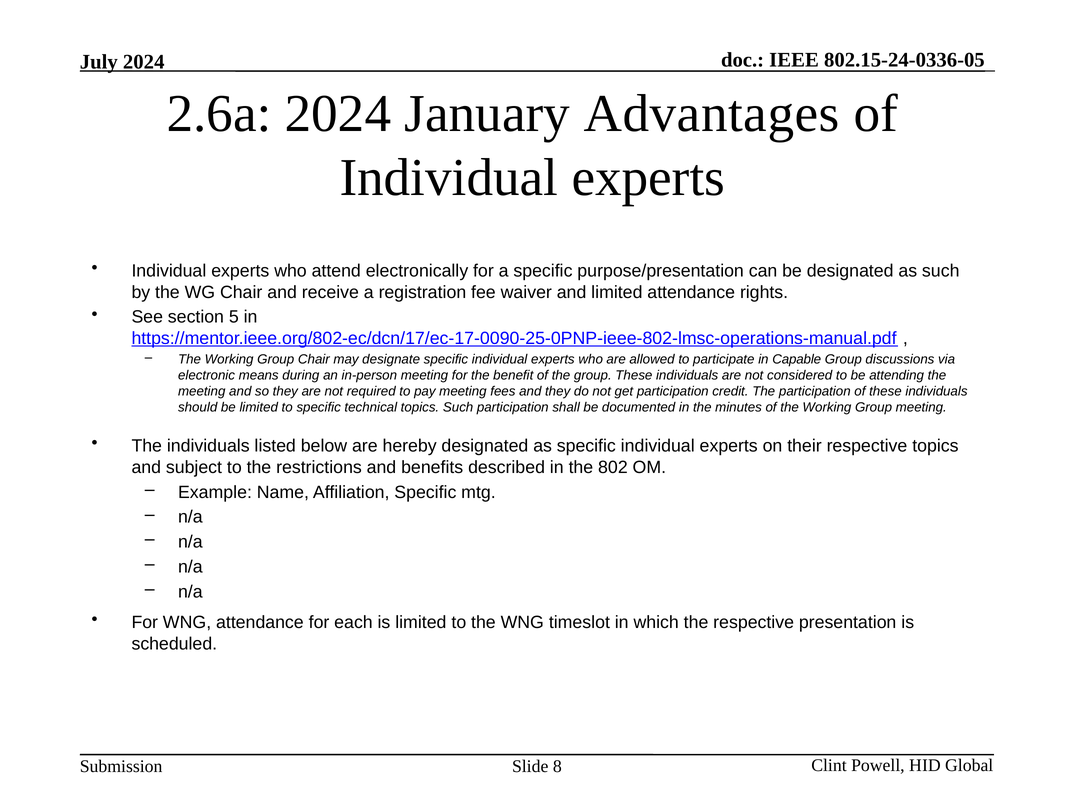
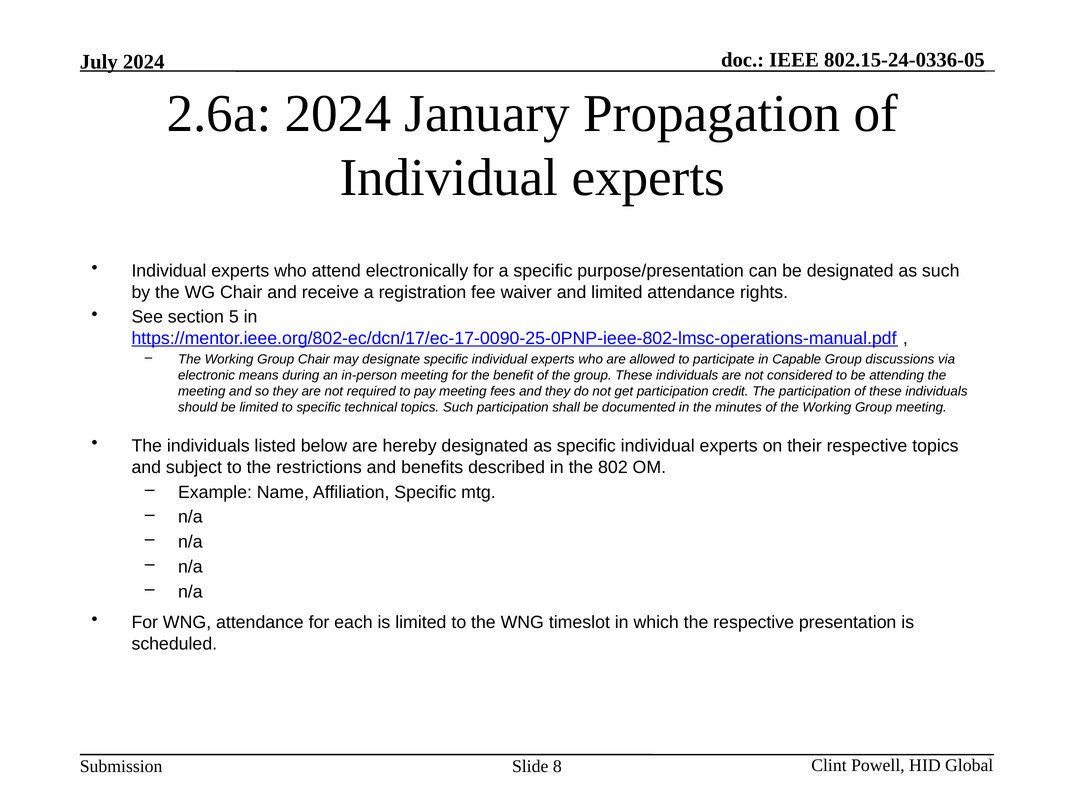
Advantages: Advantages -> Propagation
